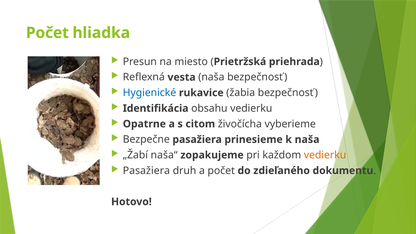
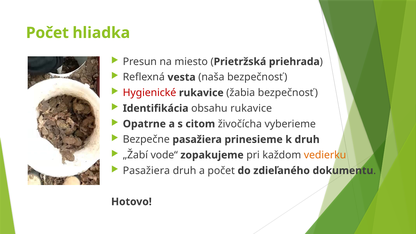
Hygienické colour: blue -> red
obsahu vedierku: vedierku -> rukavice
k naša: naša -> druh
naša“: naša“ -> vode“
